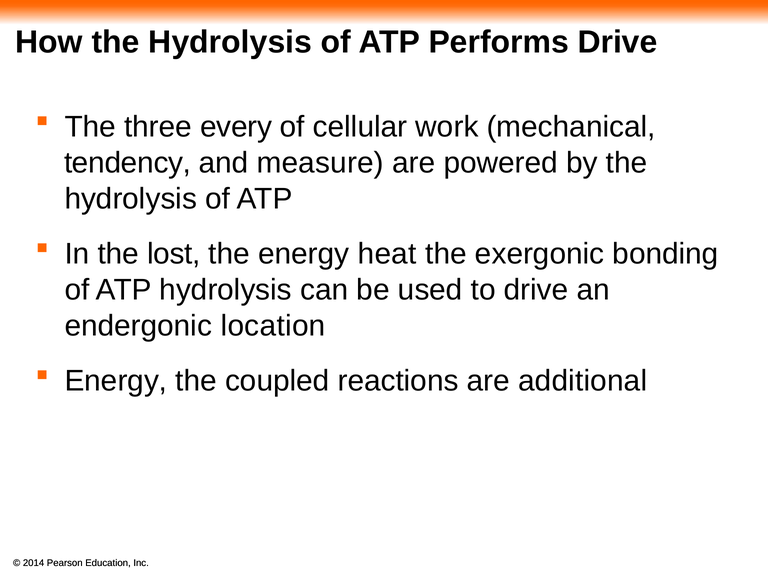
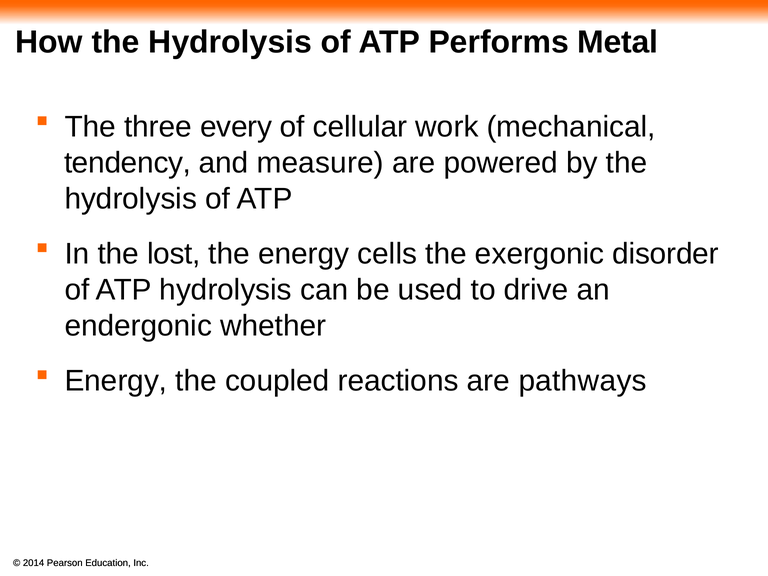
Performs Drive: Drive -> Metal
heat: heat -> cells
bonding: bonding -> disorder
location: location -> whether
additional: additional -> pathways
